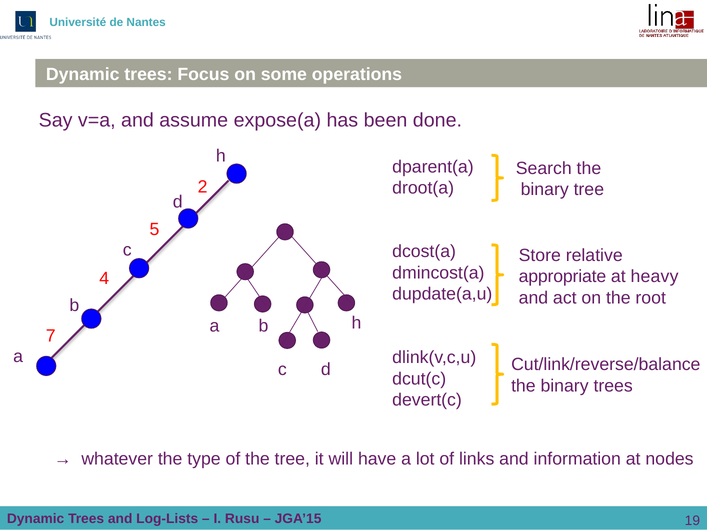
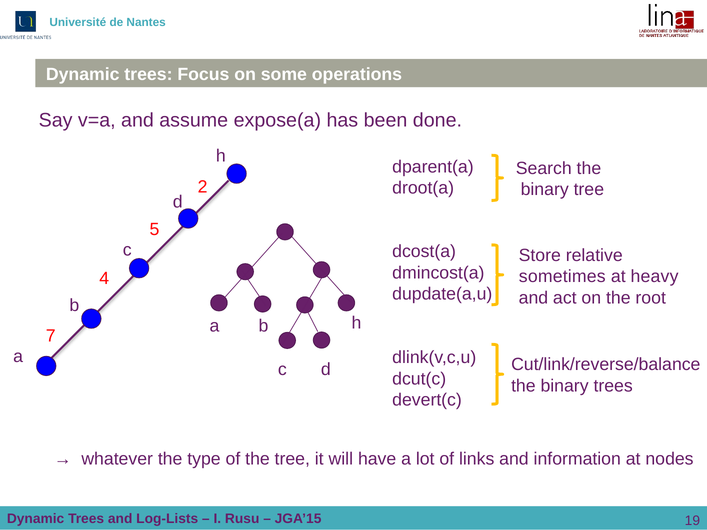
appropriate: appropriate -> sometimes
